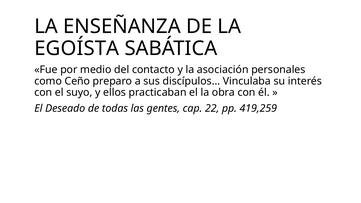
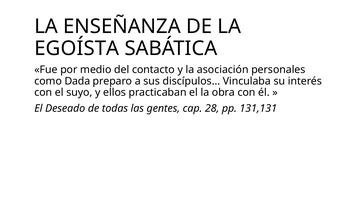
Ceño: Ceño -> Dada
22: 22 -> 28
419,259: 419,259 -> 131,131
